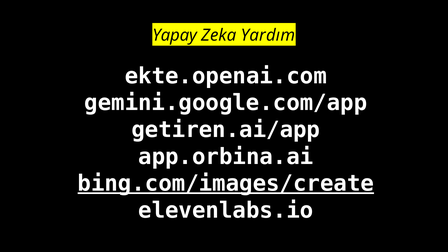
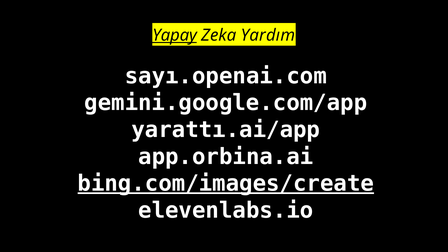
Yapay underline: none -> present
ekte.openai.com: ekte.openai.com -> sayı.openai.com
getiren.ai/app: getiren.ai/app -> yarattı.ai/app
